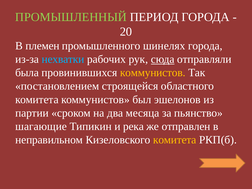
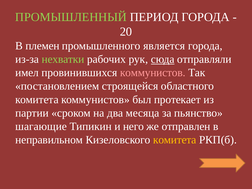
шинелях: шинелях -> является
нехватки colour: light blue -> light green
была: была -> имел
коммунистов at (153, 73) colour: yellow -> pink
эшелонов: эшелонов -> протекает
река: река -> него
